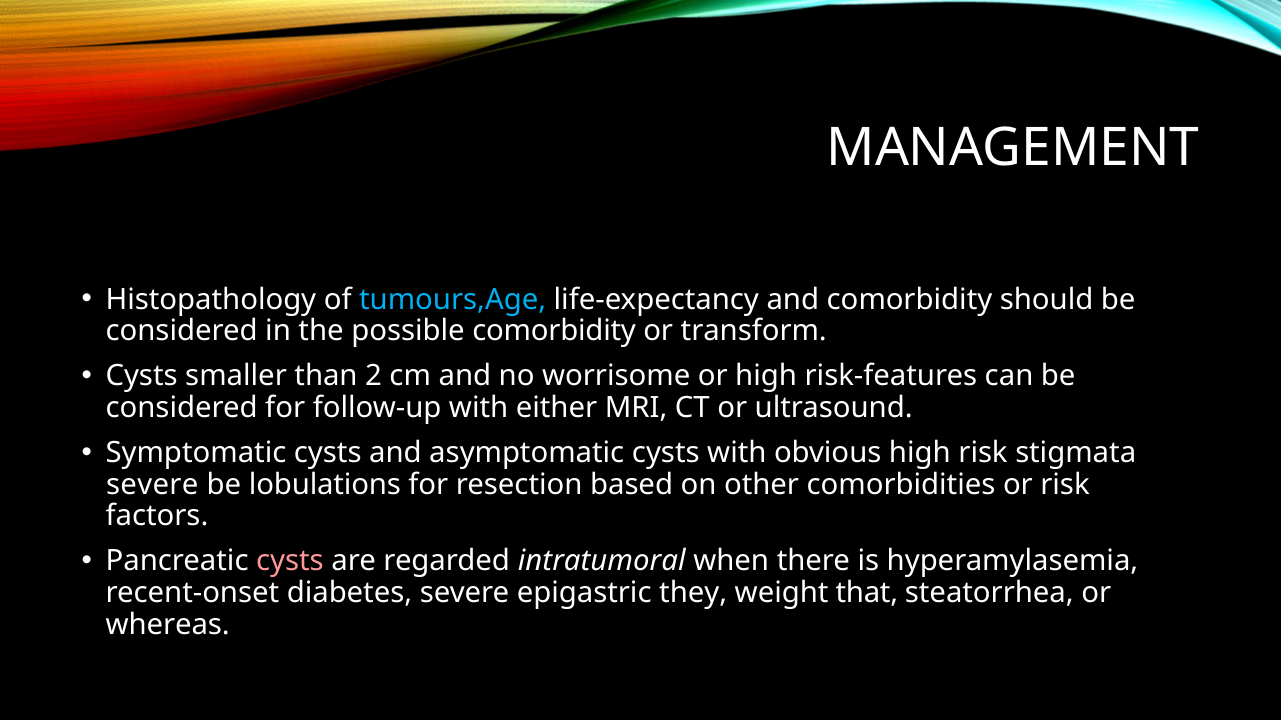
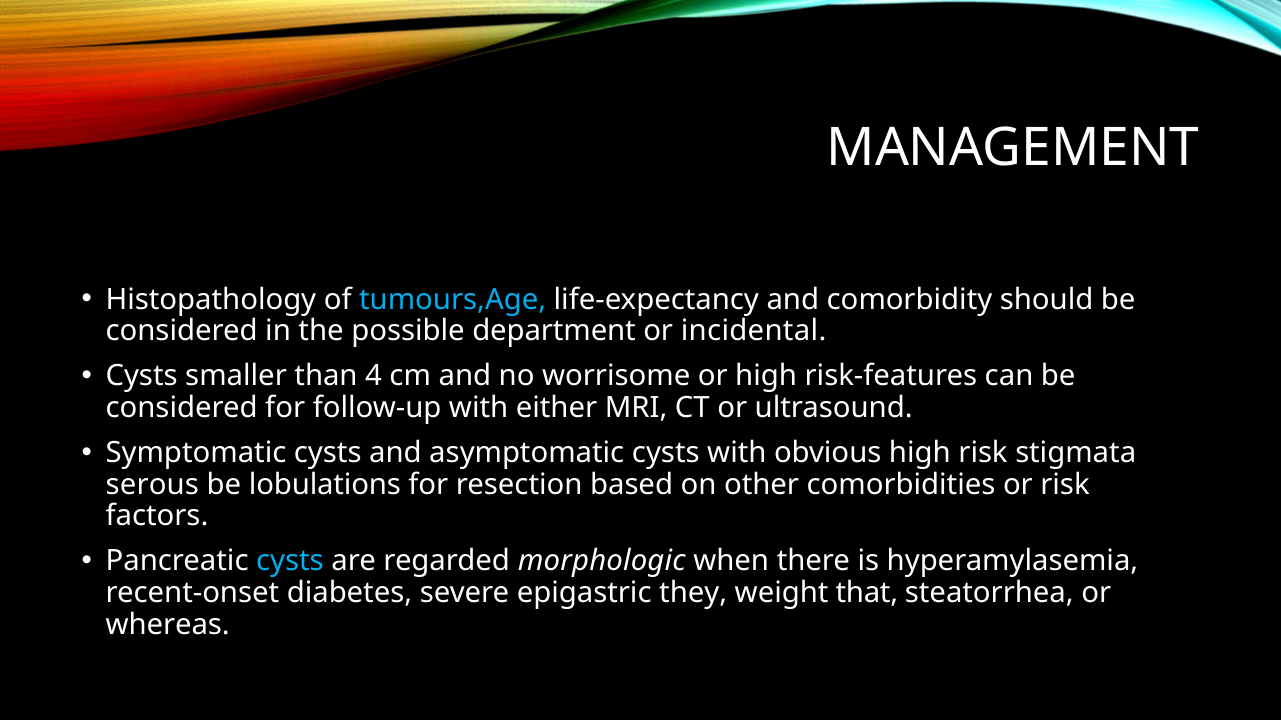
possible comorbidity: comorbidity -> department
transform: transform -> incidental
2: 2 -> 4
severe at (152, 485): severe -> serous
cysts at (290, 562) colour: pink -> light blue
intratumoral: intratumoral -> morphologic
